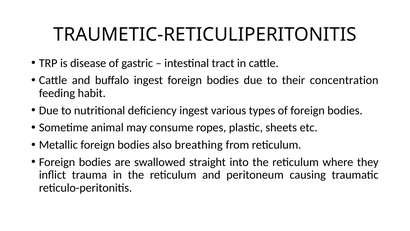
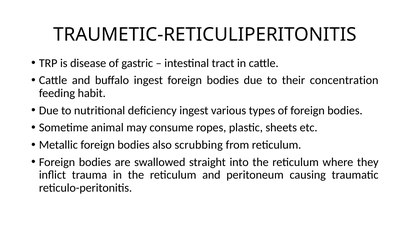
breathing: breathing -> scrubbing
